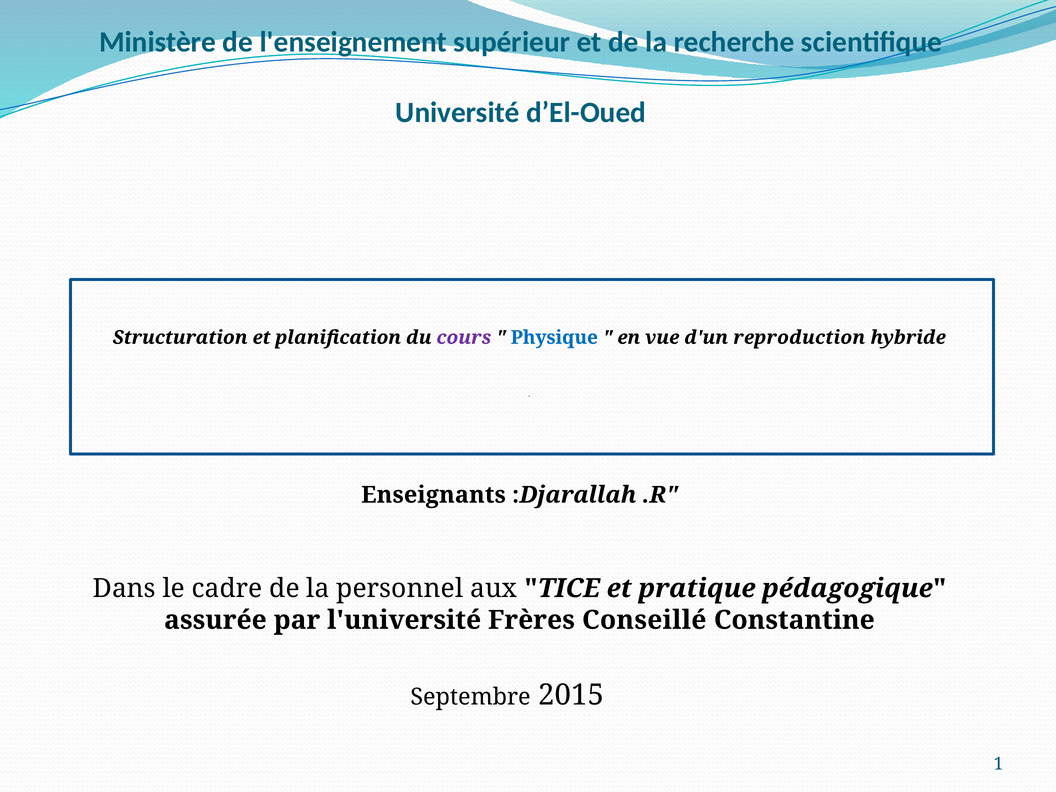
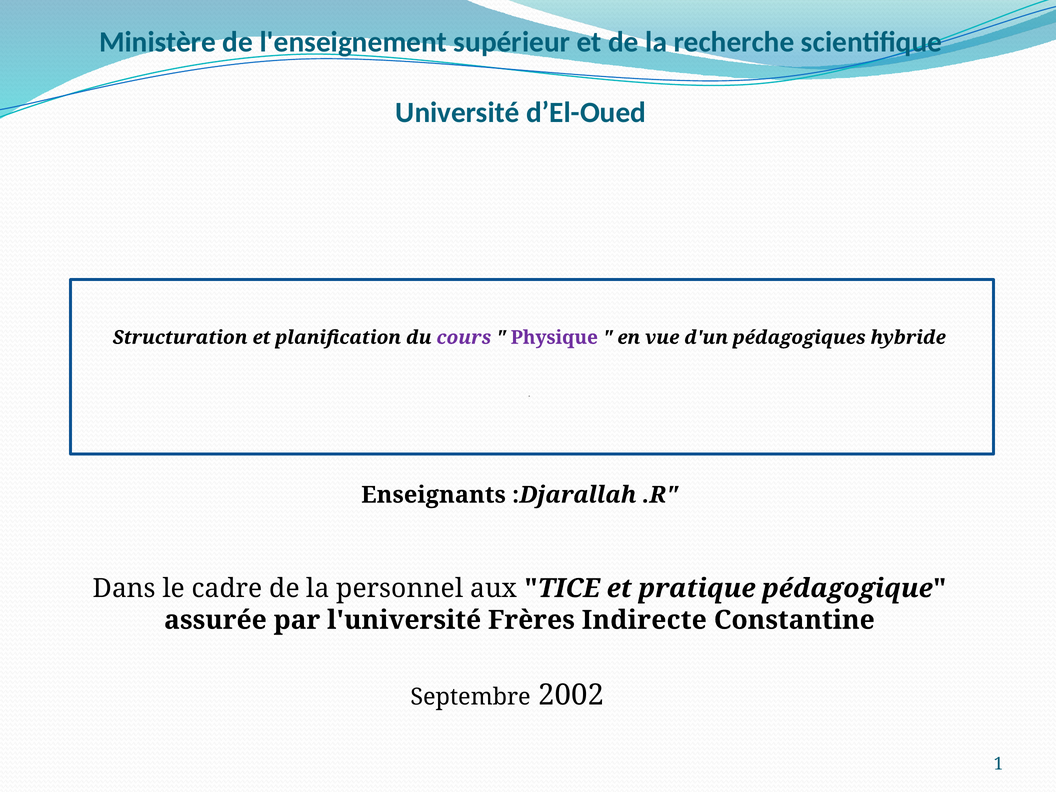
Physique colour: blue -> purple
reproduction: reproduction -> pédagogiques
Conseillé: Conseillé -> Indirecte
2015: 2015 -> 2002
